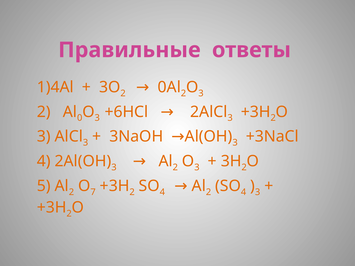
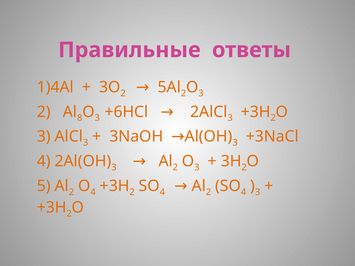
2 0: 0 -> 5
0 at (80, 118): 0 -> 8
7 at (93, 192): 7 -> 4
